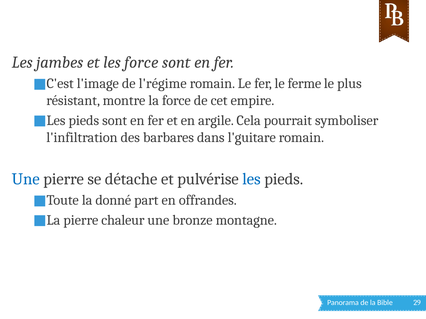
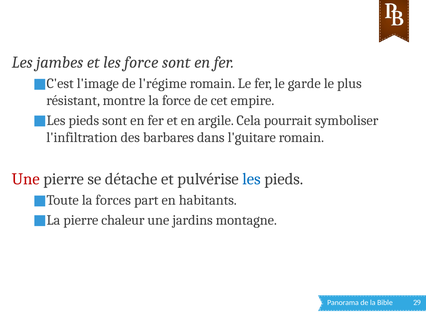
ferme: ferme -> garde
Une at (26, 179) colour: blue -> red
donné: donné -> forces
offrandes: offrandes -> habitants
bronze: bronze -> jardins
